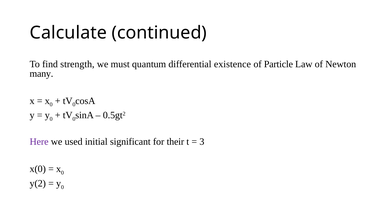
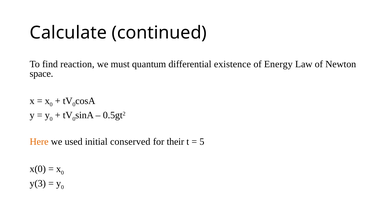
strength: strength -> reaction
Particle: Particle -> Energy
many: many -> space
Here colour: purple -> orange
significant: significant -> conserved
3: 3 -> 5
y(2: y(2 -> y(3
